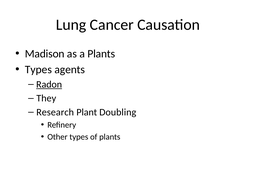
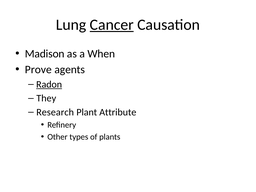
Cancer underline: none -> present
a Plants: Plants -> When
Types at (38, 70): Types -> Prove
Doubling: Doubling -> Attribute
